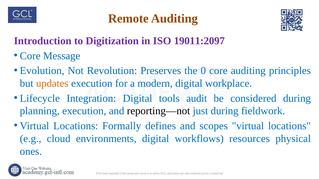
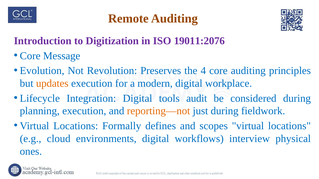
19011:2097: 19011:2097 -> 19011:2076
0: 0 -> 4
reporting—not colour: black -> orange
resources: resources -> interview
